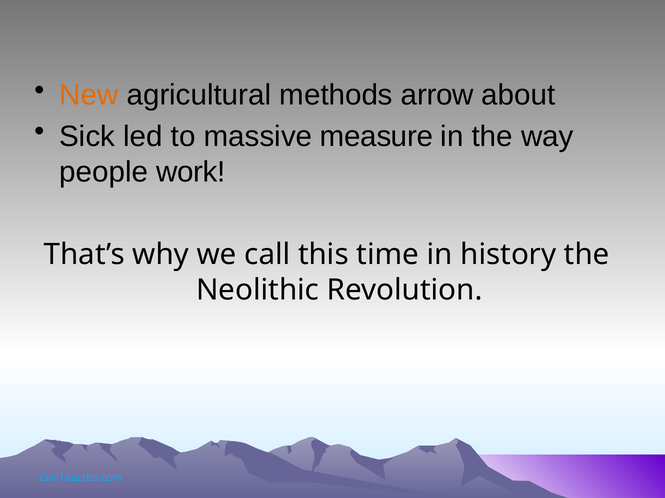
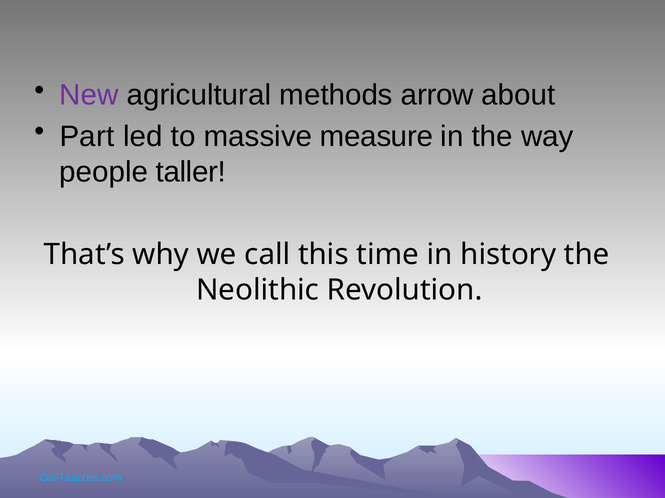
New colour: orange -> purple
Sick: Sick -> Part
work: work -> taller
